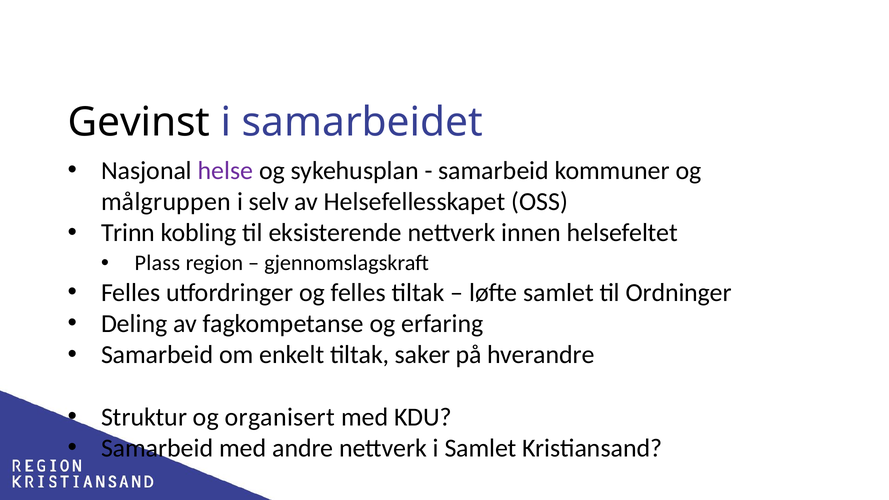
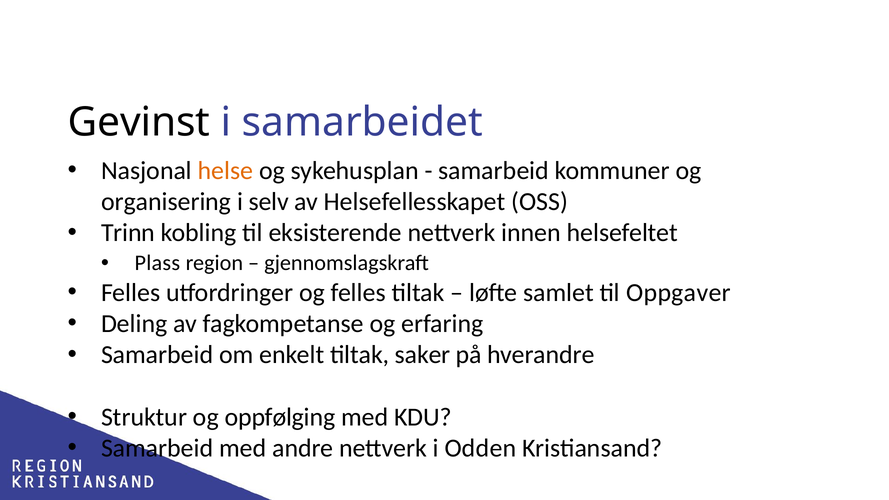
helse colour: purple -> orange
målgruppen: målgruppen -> organisering
Ordninger: Ordninger -> Oppgaver
organisert: organisert -> oppfølging
i Samlet: Samlet -> Odden
